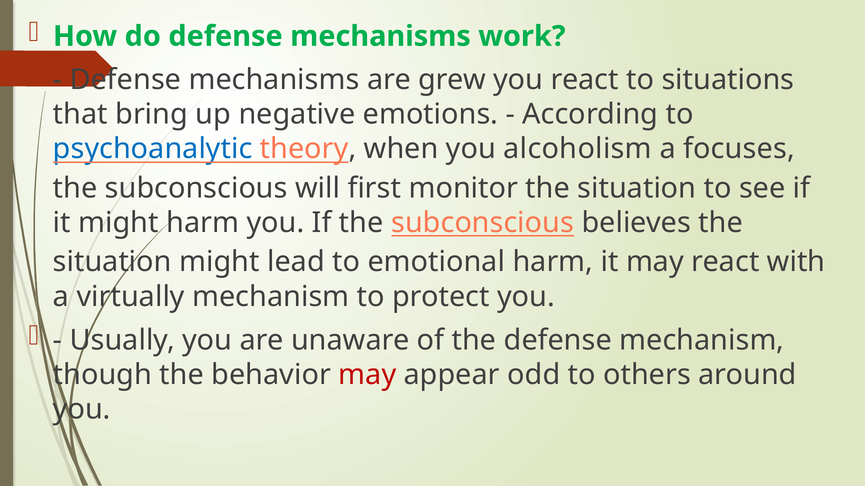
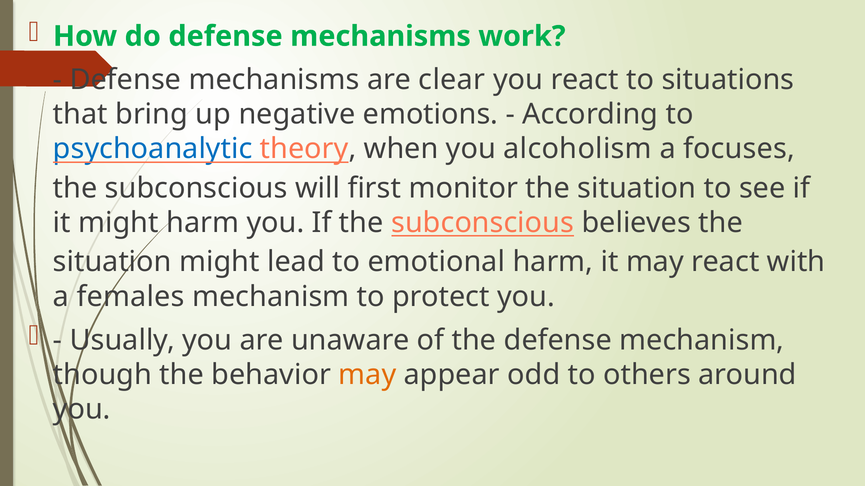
grew: grew -> clear
virtually: virtually -> females
may at (367, 375) colour: red -> orange
